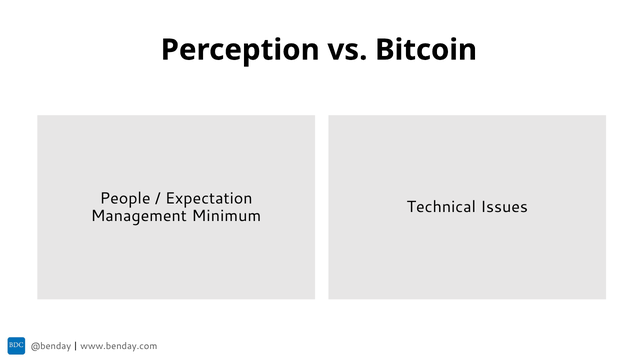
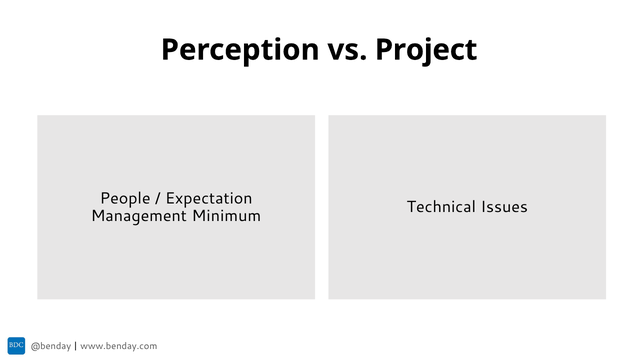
Bitcoin: Bitcoin -> Project
